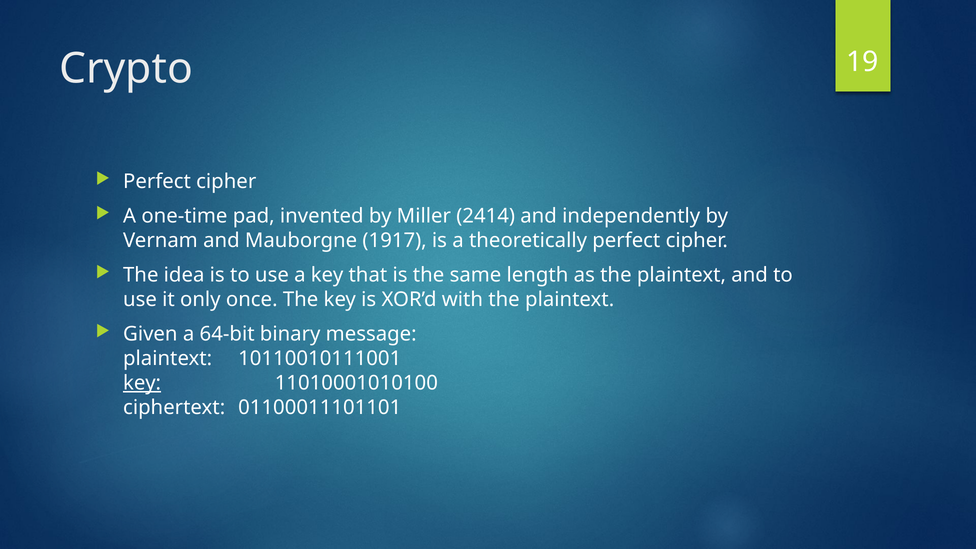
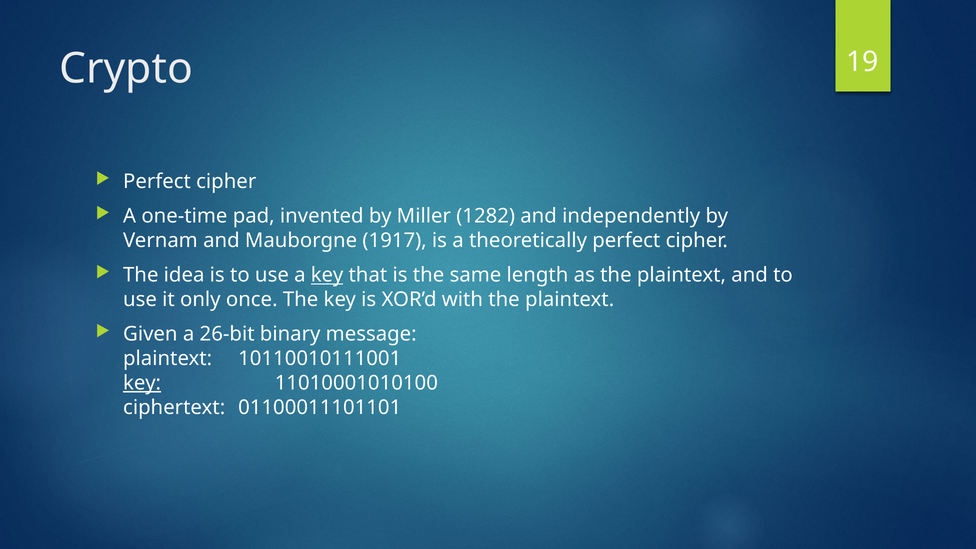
2414: 2414 -> 1282
key at (327, 275) underline: none -> present
64-bit: 64-bit -> 26-bit
